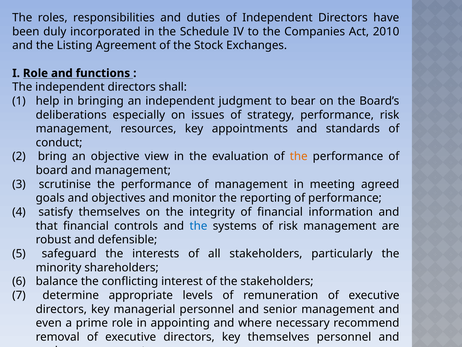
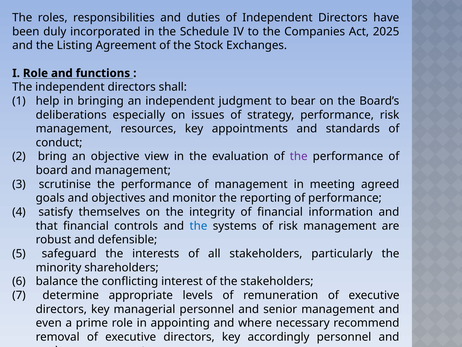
2010: 2010 -> 2025
the at (299, 156) colour: orange -> purple
key themselves: themselves -> accordingly
